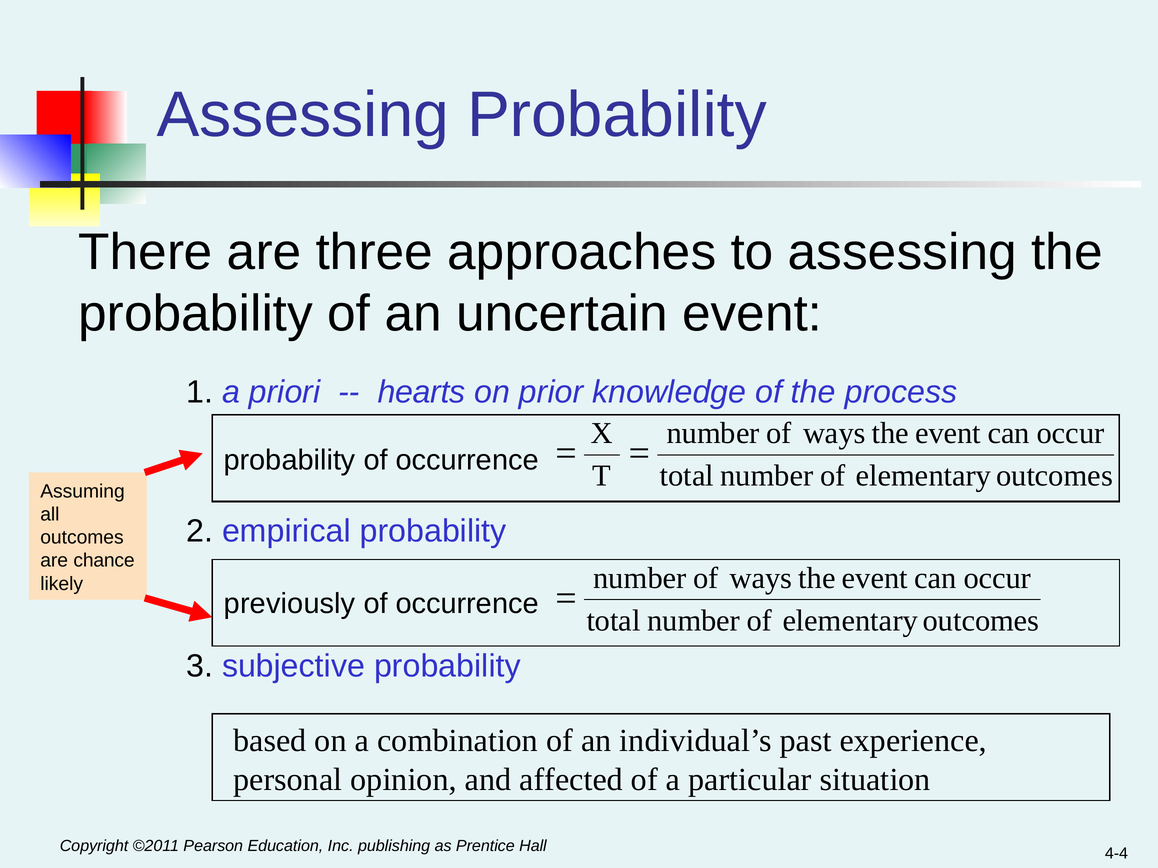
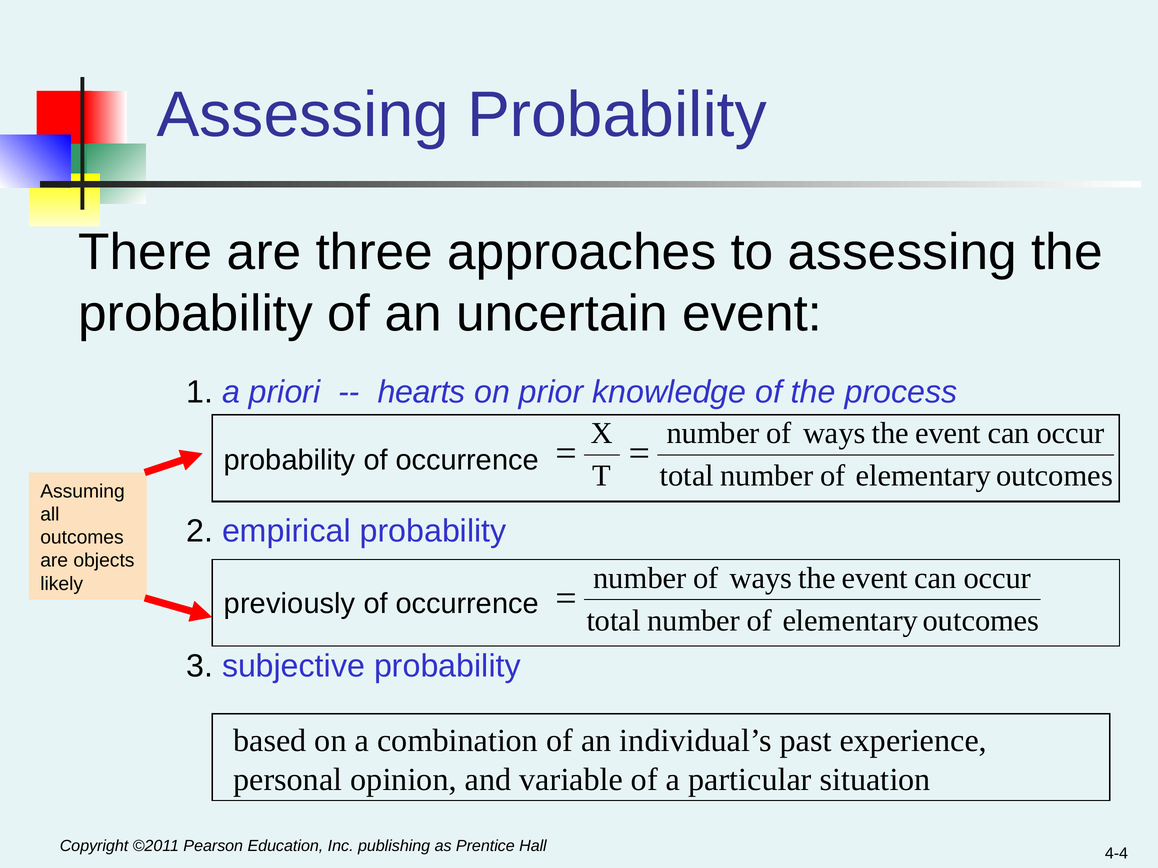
chance: chance -> objects
affected: affected -> variable
